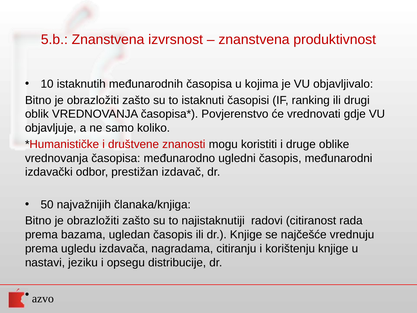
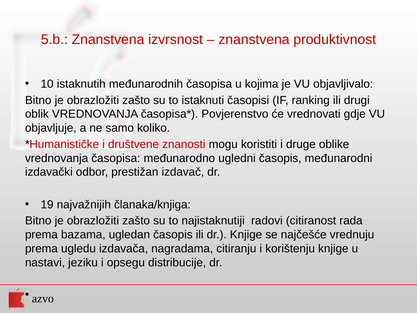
50: 50 -> 19
